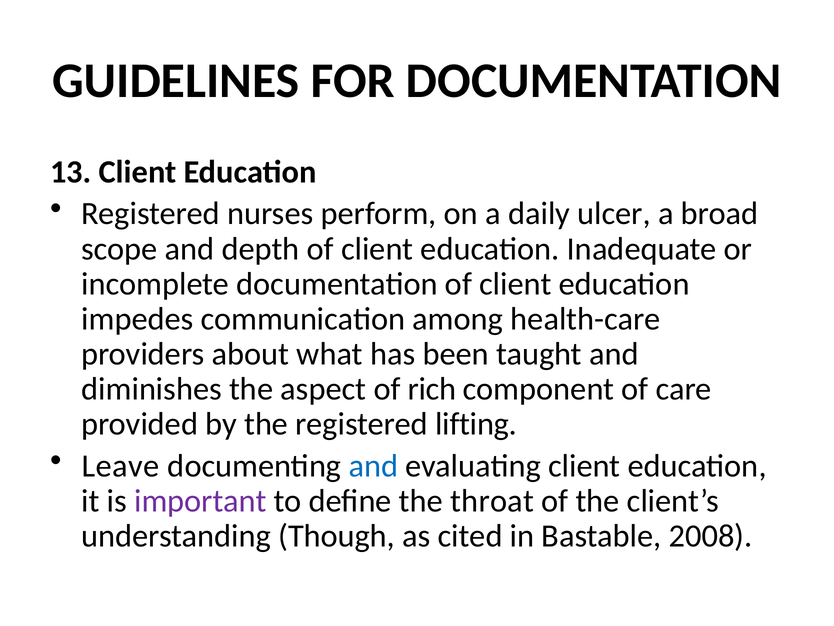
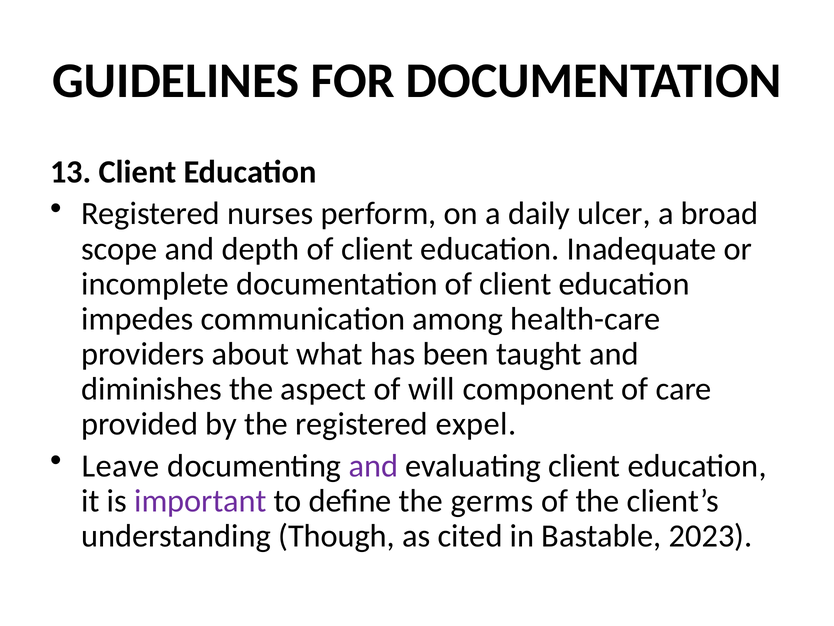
rich: rich -> will
lifting: lifting -> expel
and at (373, 465) colour: blue -> purple
throat: throat -> germs
2008: 2008 -> 2023
